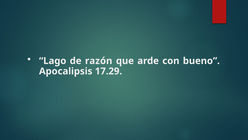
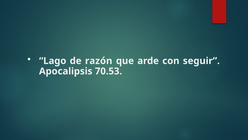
bueno: bueno -> seguir
17.29: 17.29 -> 70.53
